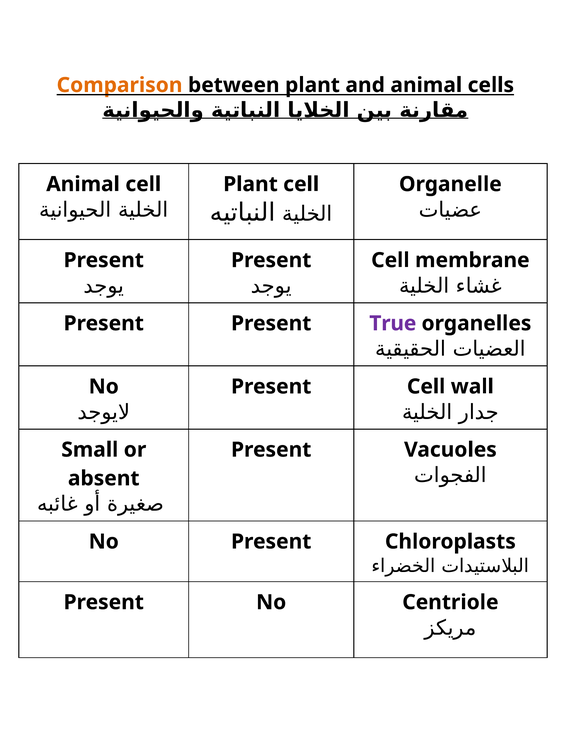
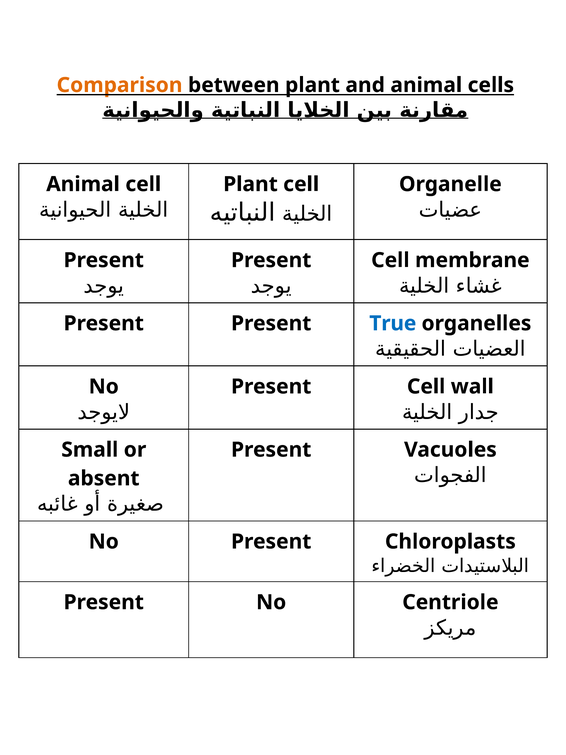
True colour: purple -> blue
